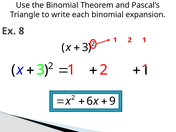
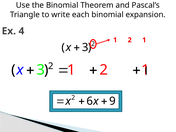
8: 8 -> 4
